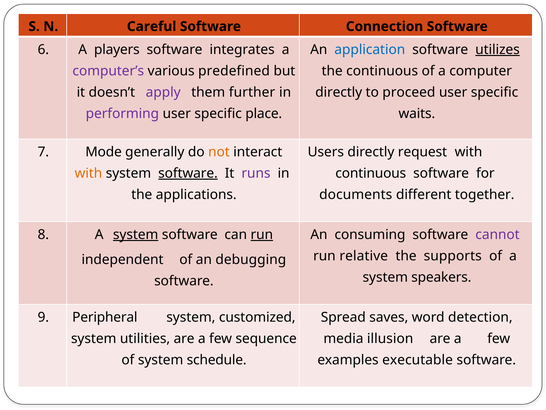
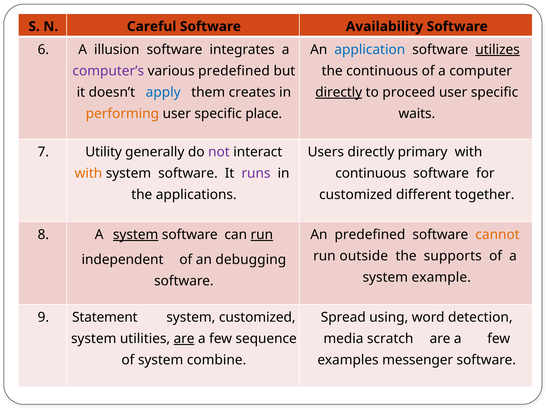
Connection: Connection -> Availability
players: players -> illusion
apply colour: purple -> blue
further: further -> creates
directly at (339, 92) underline: none -> present
performing colour: purple -> orange
Mode: Mode -> Utility
not colour: orange -> purple
request: request -> primary
software at (188, 173) underline: present -> none
documents at (356, 194): documents -> customized
An consuming: consuming -> predefined
cannot colour: purple -> orange
relative: relative -> outside
speakers: speakers -> example
Peripheral: Peripheral -> Statement
saves: saves -> using
are at (184, 338) underline: none -> present
illusion: illusion -> scratch
schedule: schedule -> combine
executable: executable -> messenger
